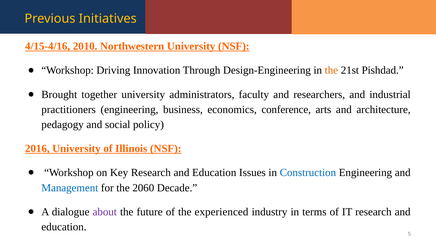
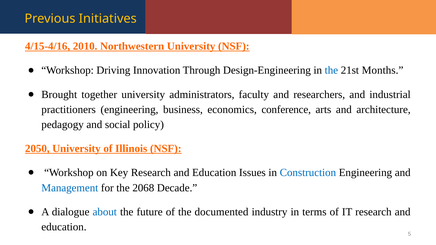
the at (331, 70) colour: orange -> blue
Pishdad: Pishdad -> Months
2016: 2016 -> 2050
2060: 2060 -> 2068
about colour: purple -> blue
experienced: experienced -> documented
